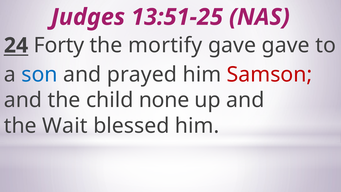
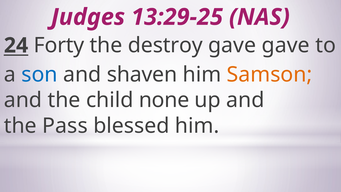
13:51-25: 13:51-25 -> 13:29-25
mortify: mortify -> destroy
prayed: prayed -> shaven
Samson colour: red -> orange
Wait: Wait -> Pass
